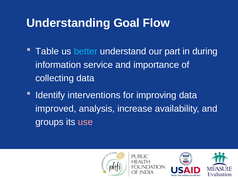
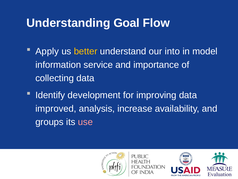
Table: Table -> Apply
better colour: light blue -> yellow
part: part -> into
during: during -> model
interventions: interventions -> development
